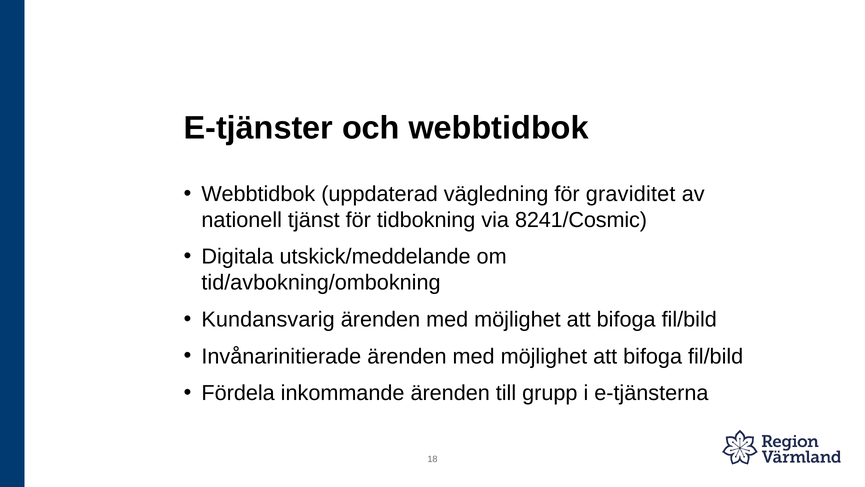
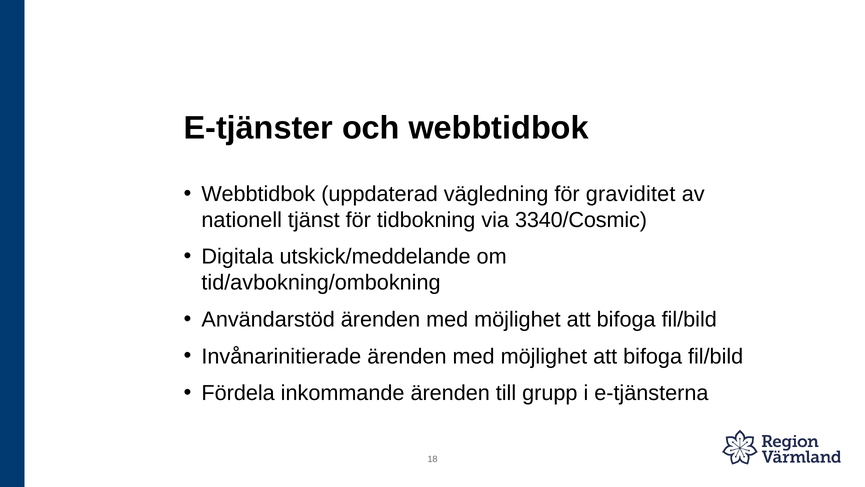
8241/Cosmic: 8241/Cosmic -> 3340/Cosmic
Kundansvarig: Kundansvarig -> Användarstöd
